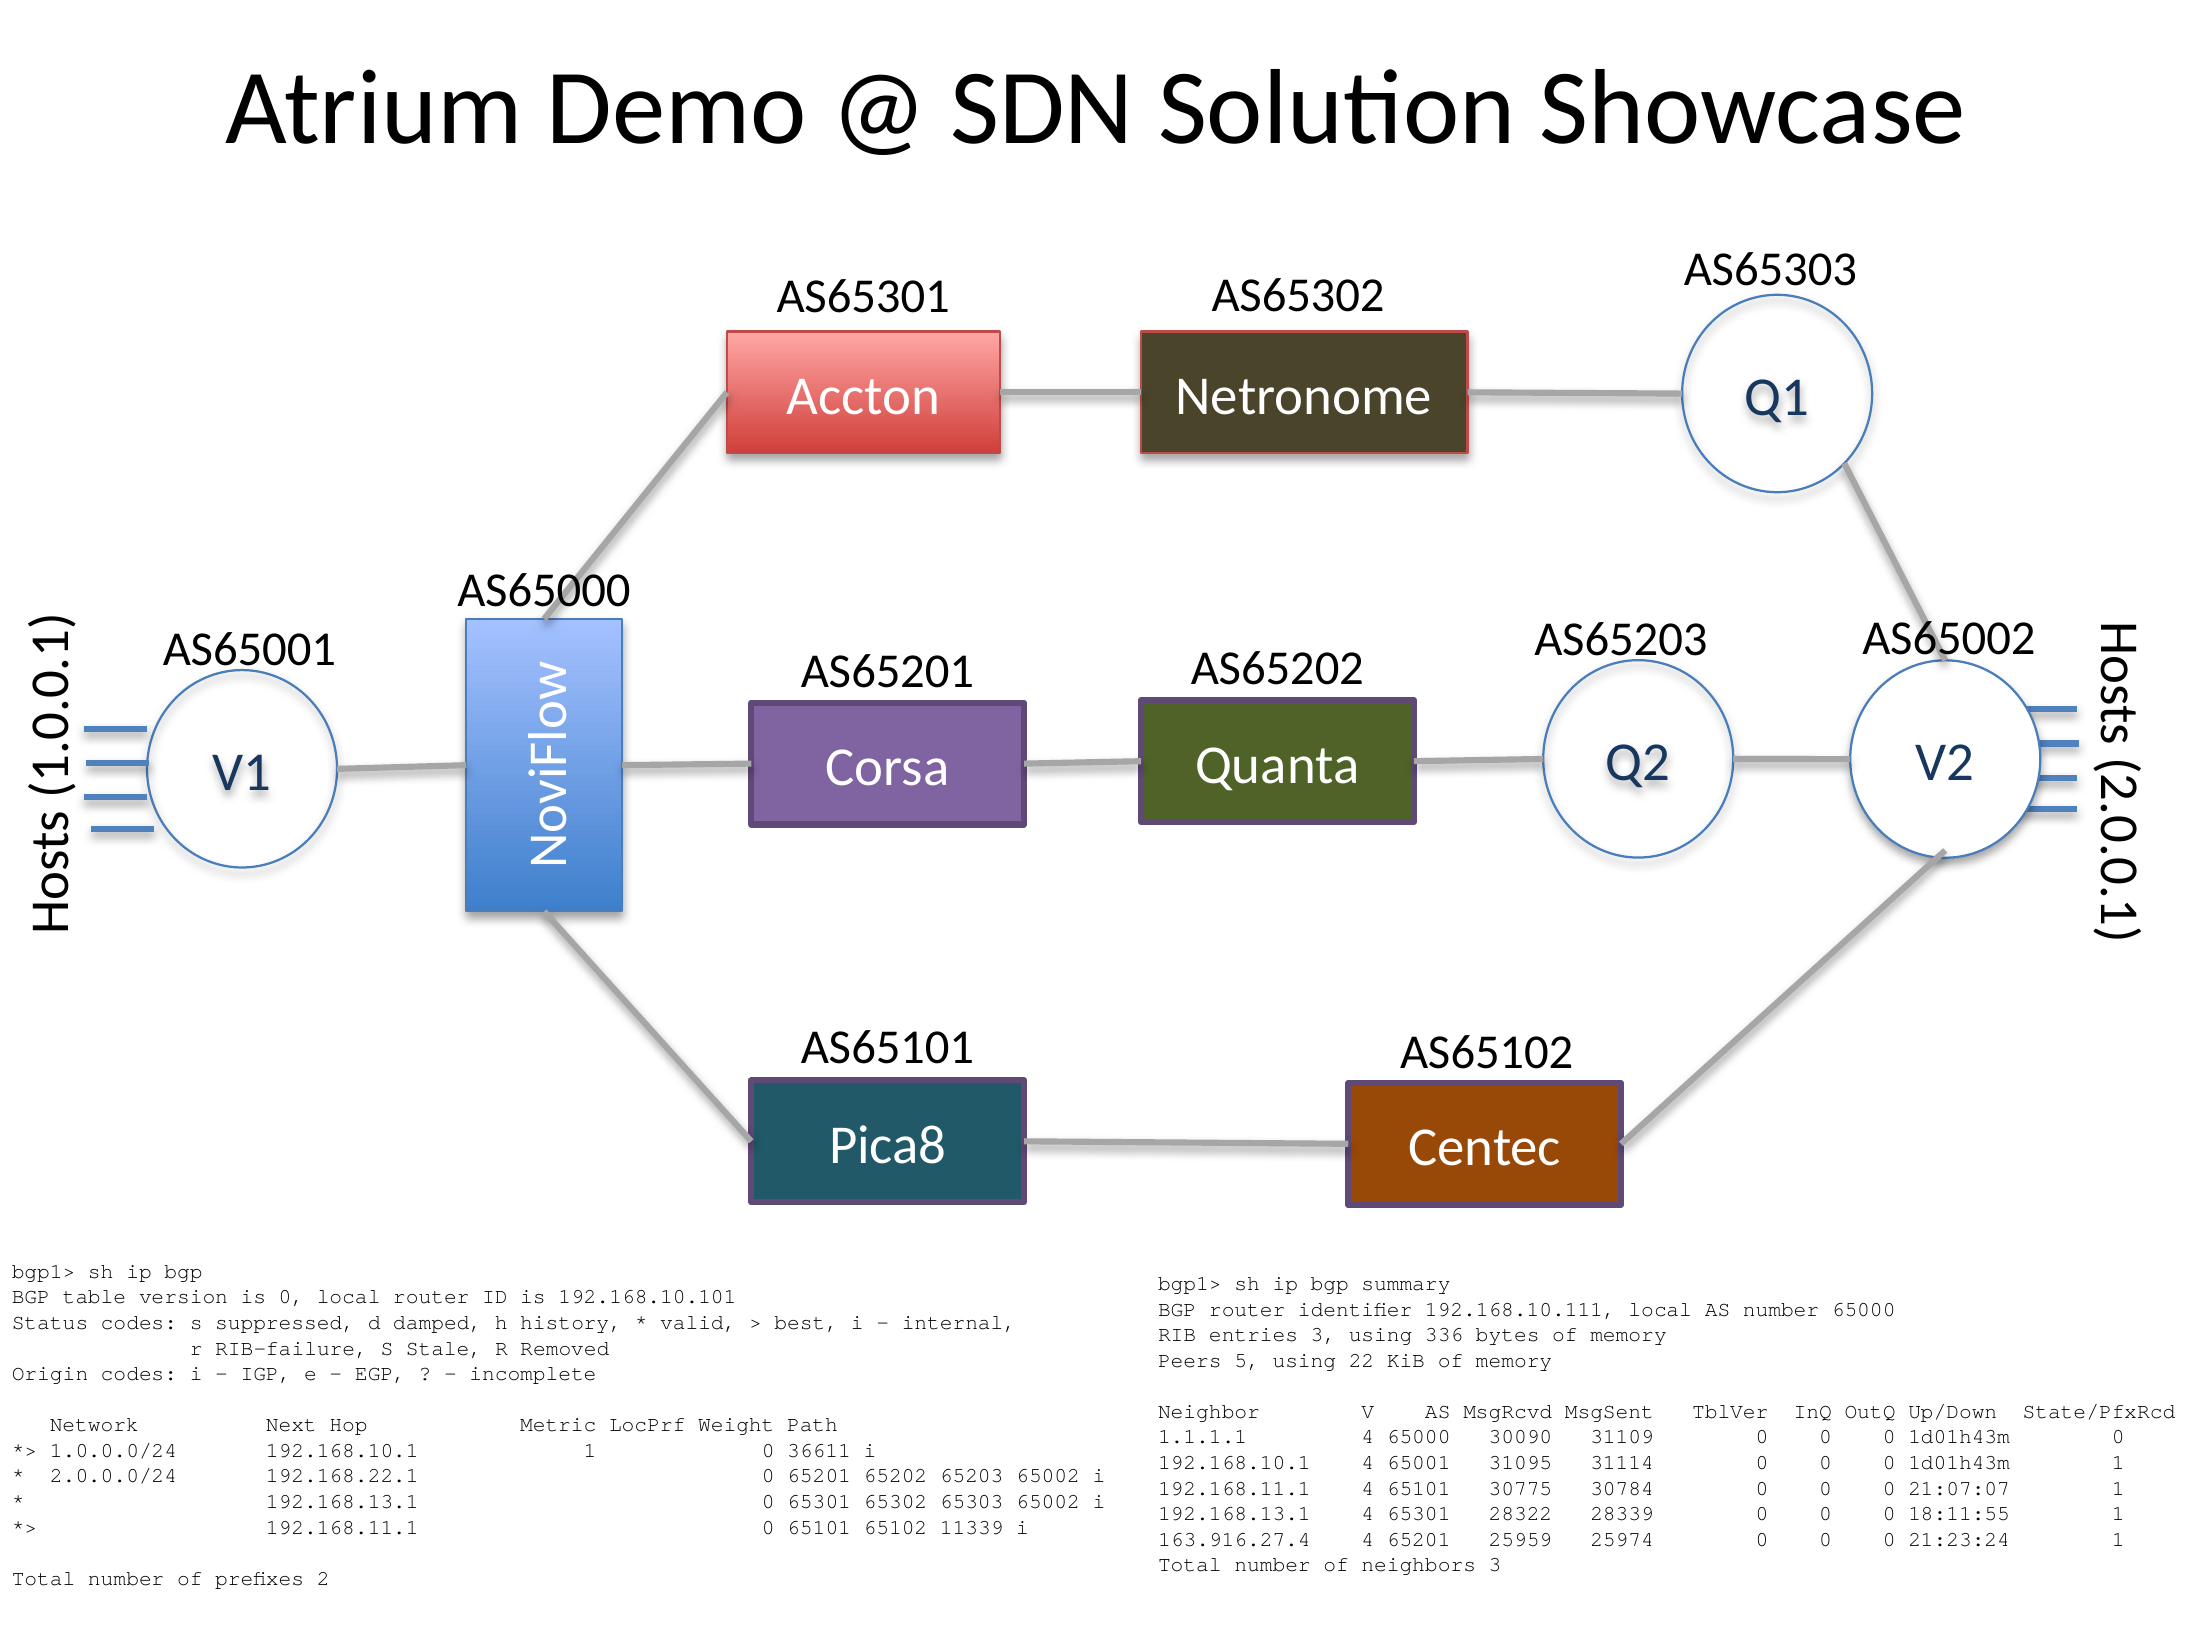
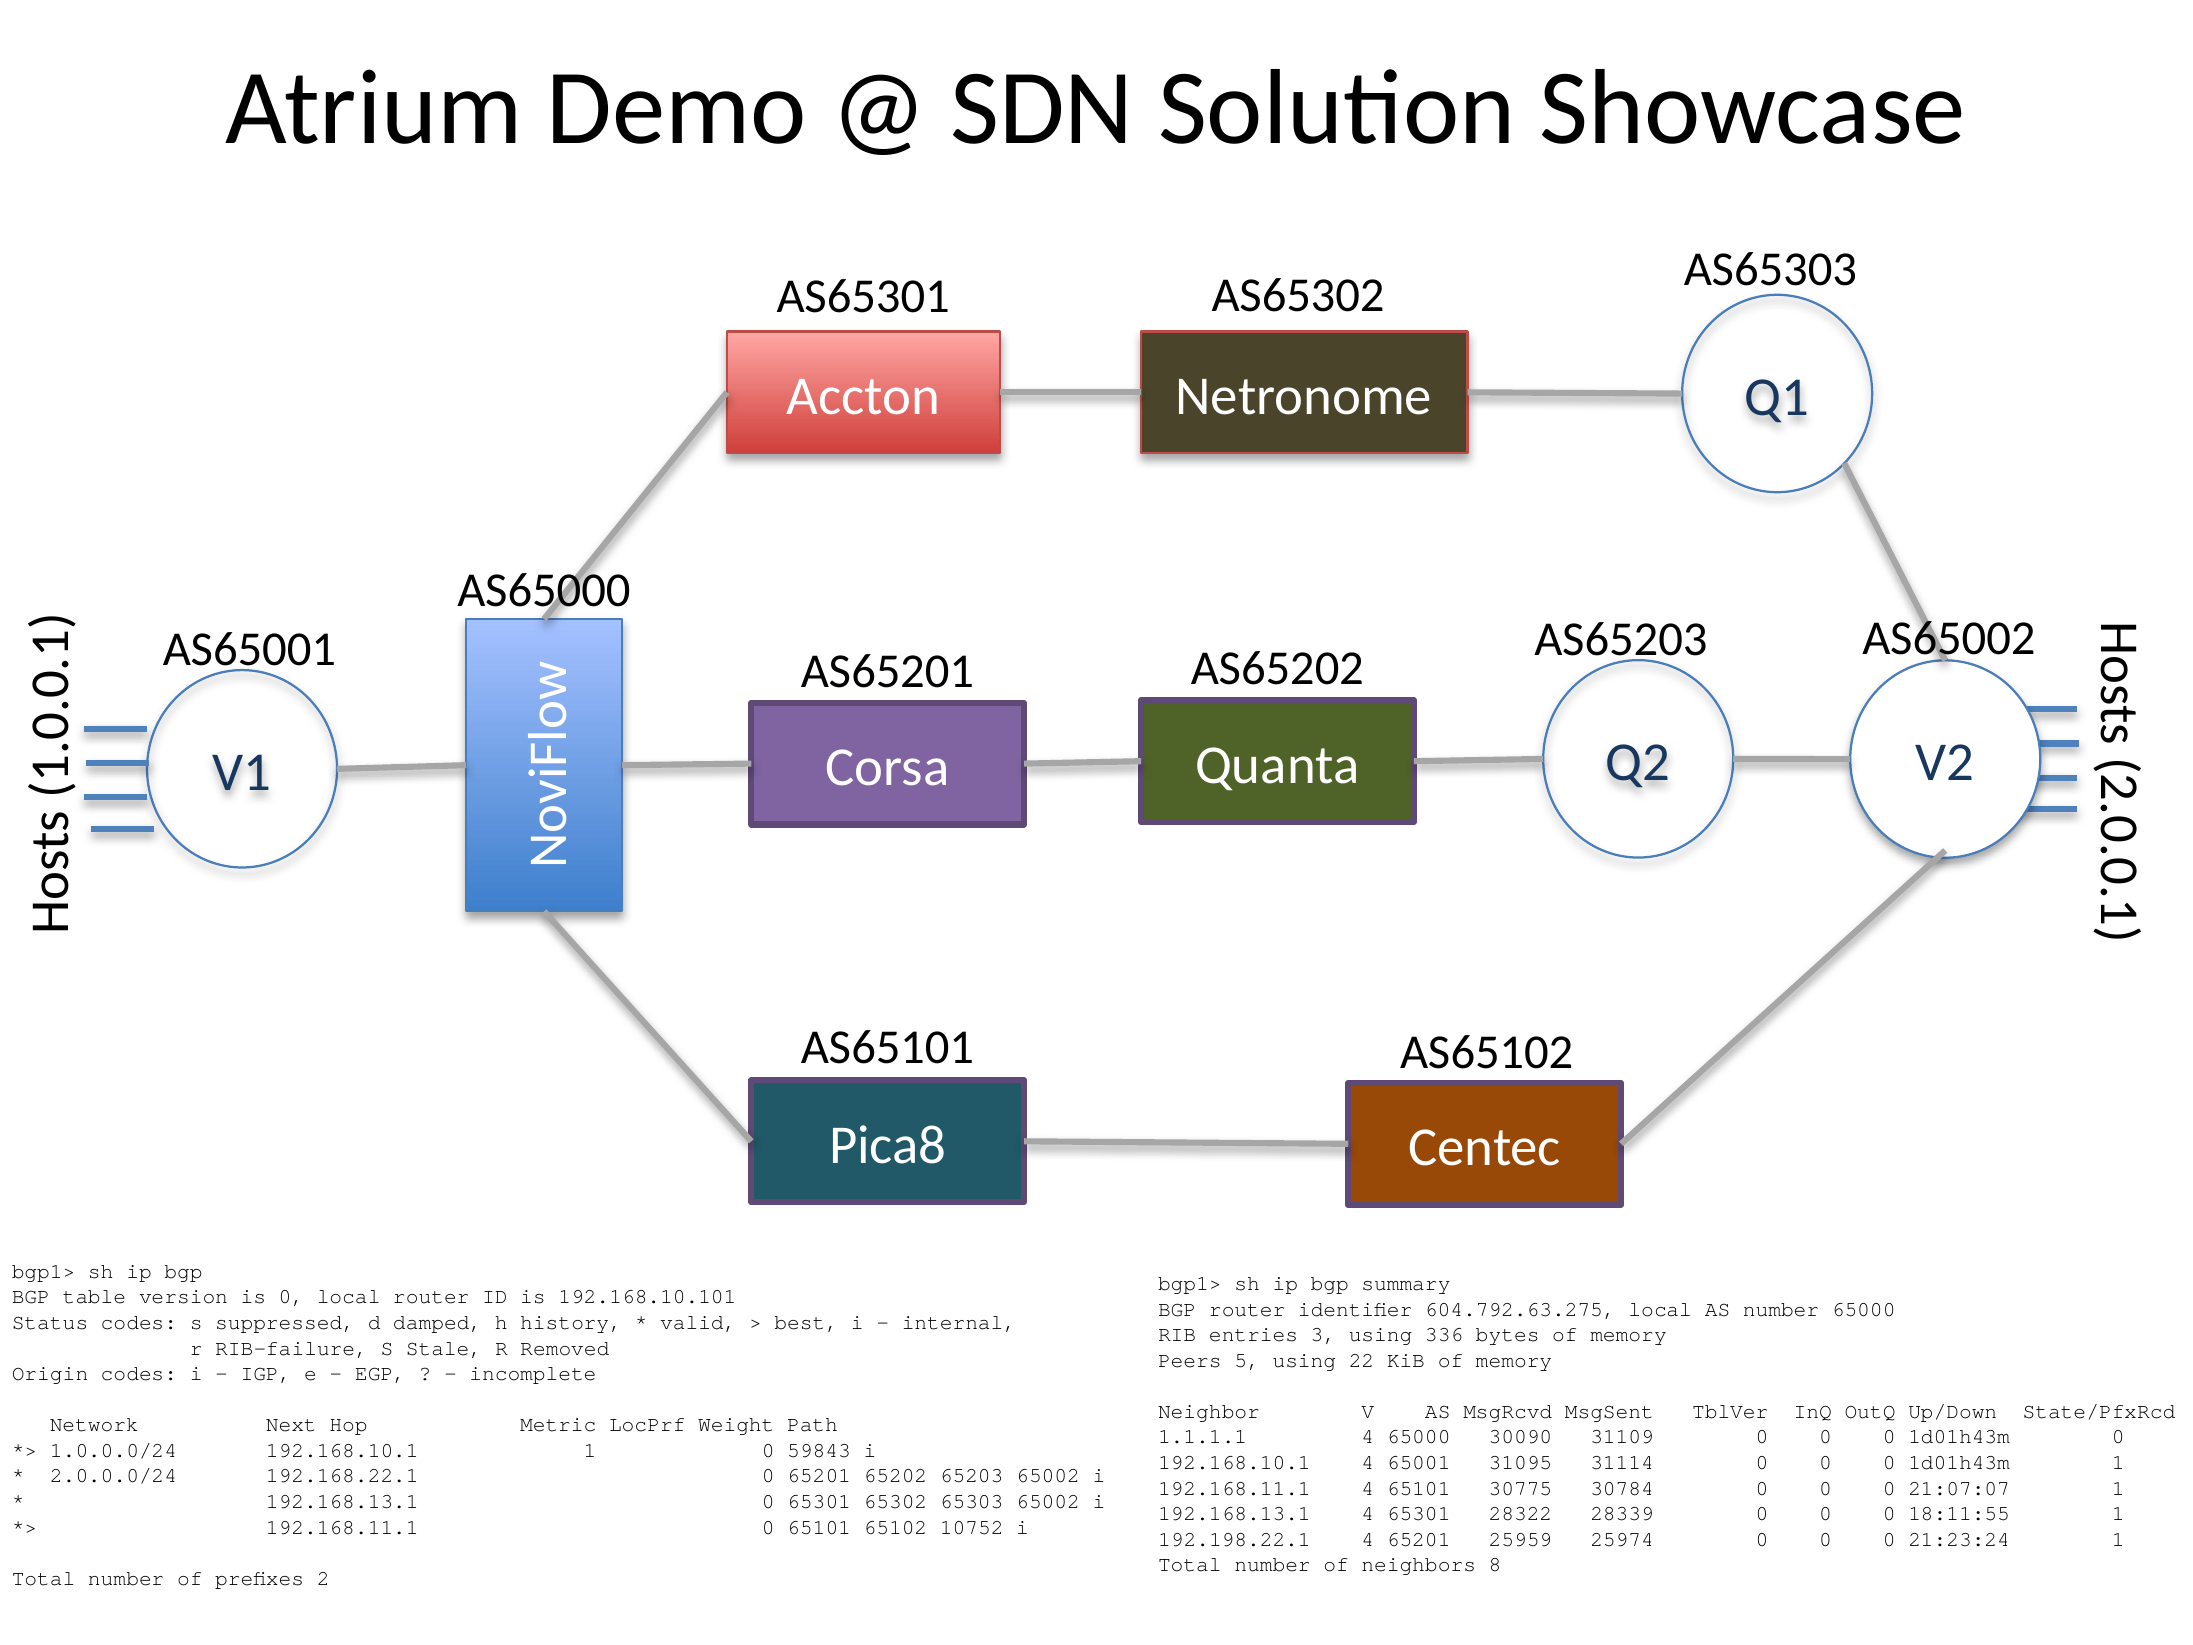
192.168.10.111: 192.168.10.111 -> 604.792.63.275
36611: 36611 -> 59843
11339: 11339 -> 10752
163.916.27.4: 163.916.27.4 -> 192.198.22.1
neighbors 3: 3 -> 8
